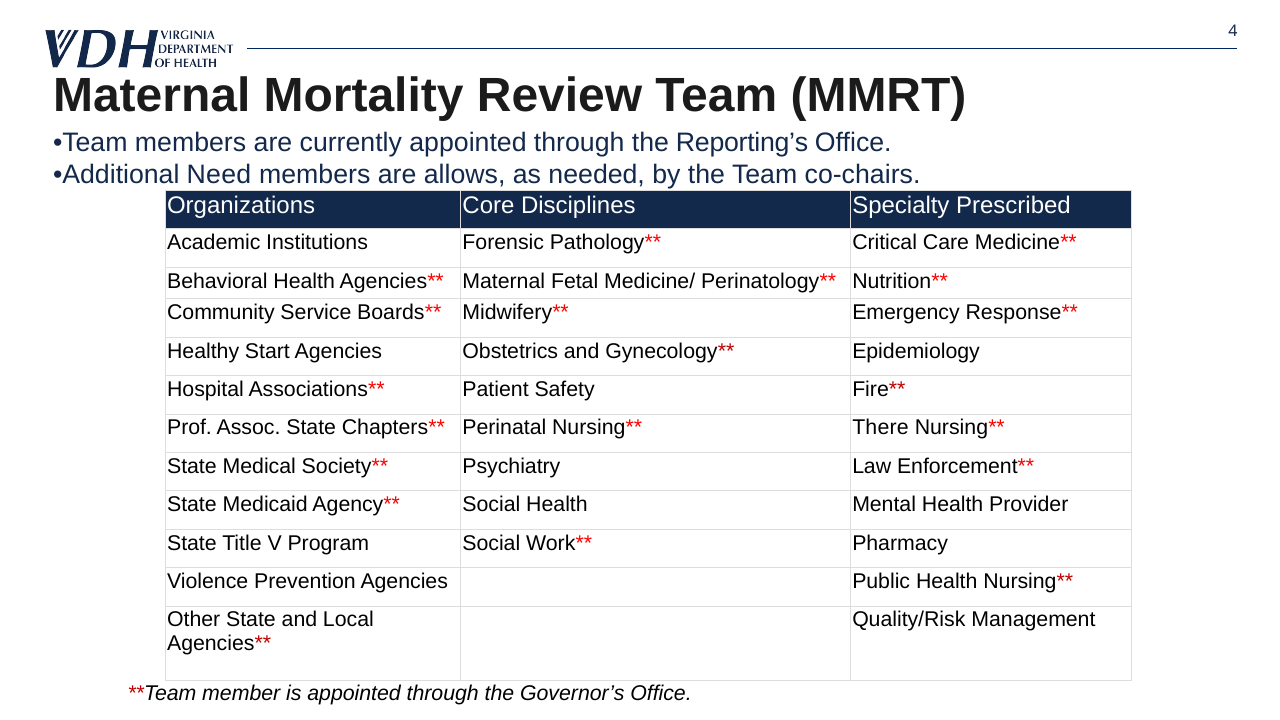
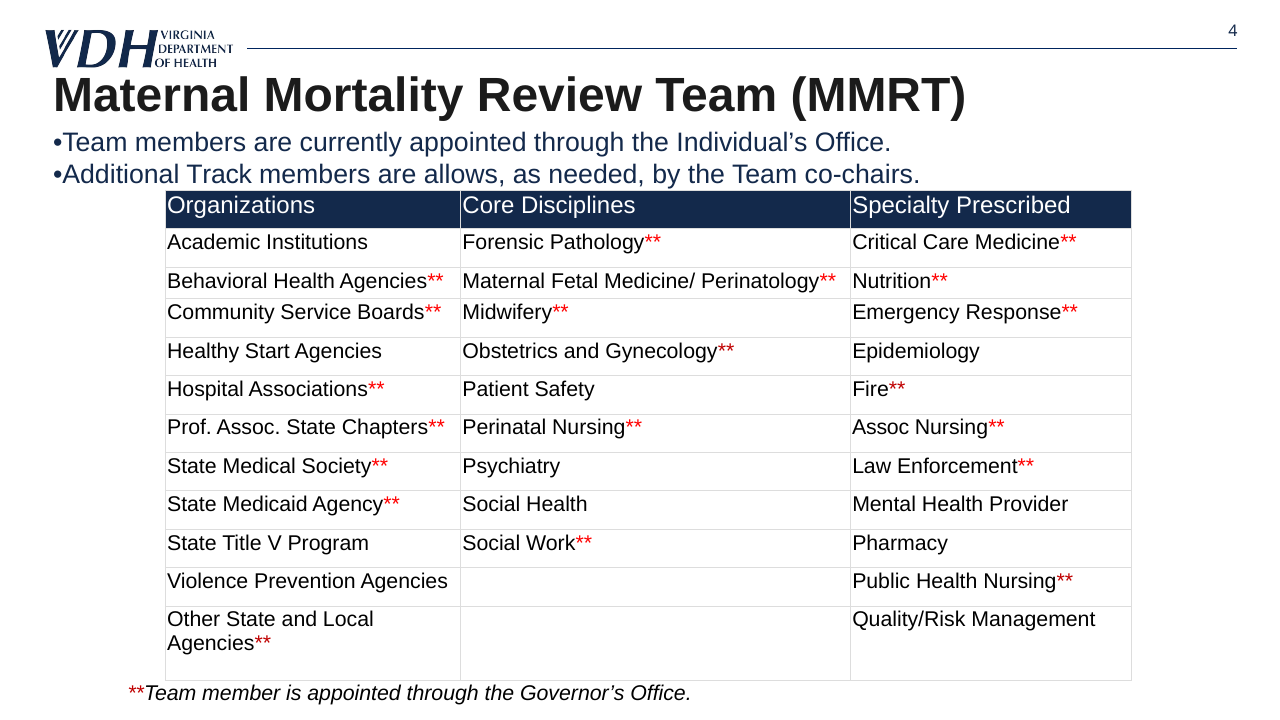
Reporting’s: Reporting’s -> Individual’s
Need: Need -> Track
There at (880, 428): There -> Assoc
